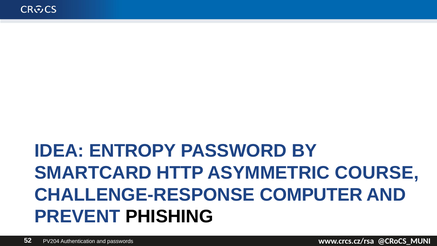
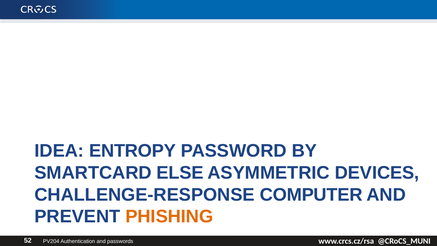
HTTP: HTTP -> ELSE
COURSE: COURSE -> DEVICES
PHISHING colour: black -> orange
